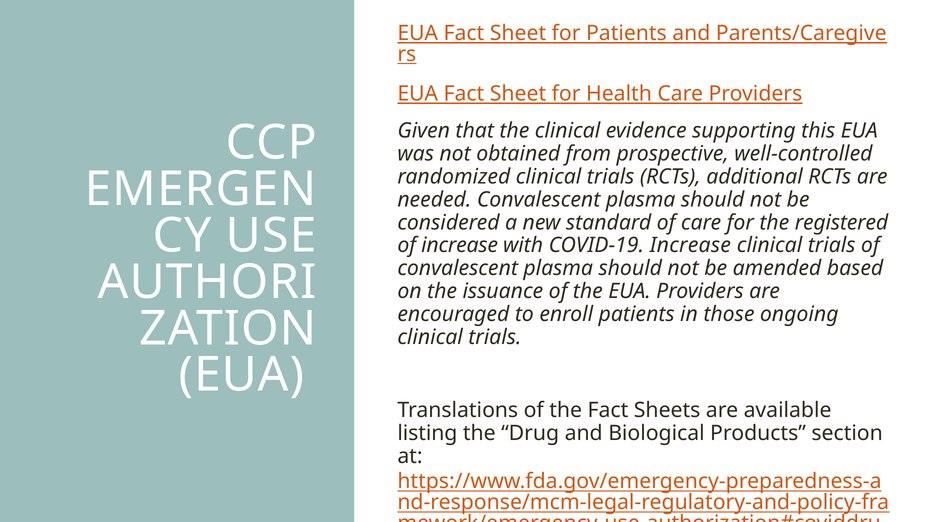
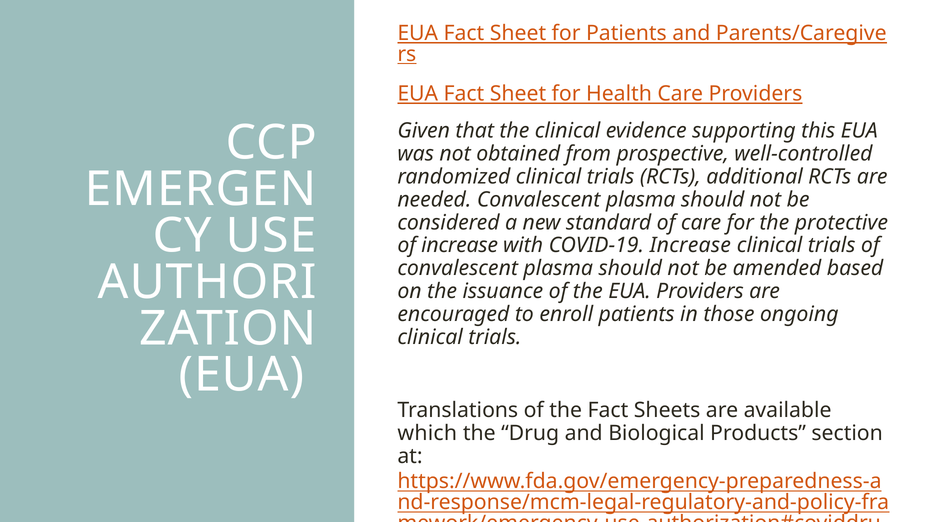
registered: registered -> protective
listing: listing -> which
